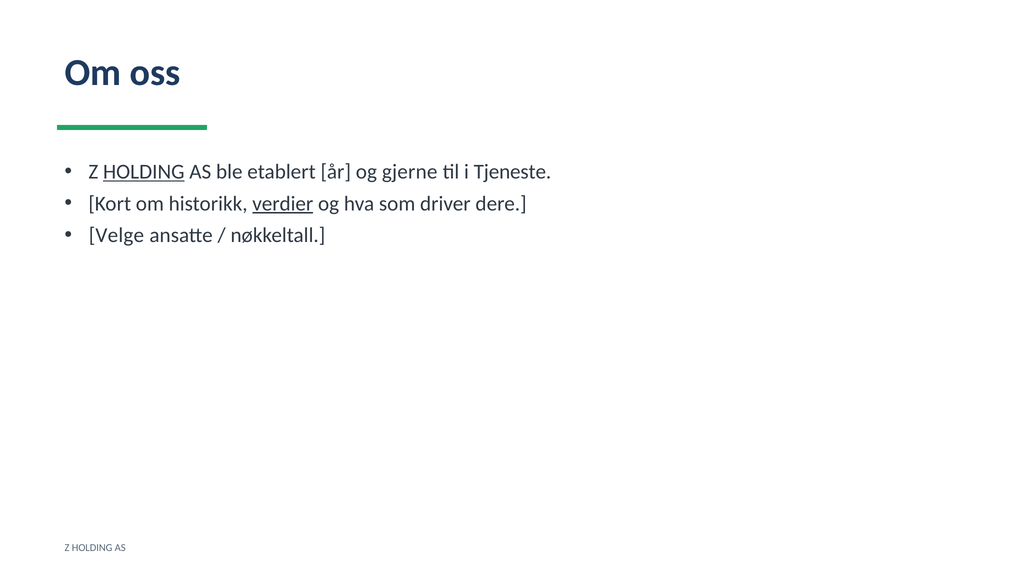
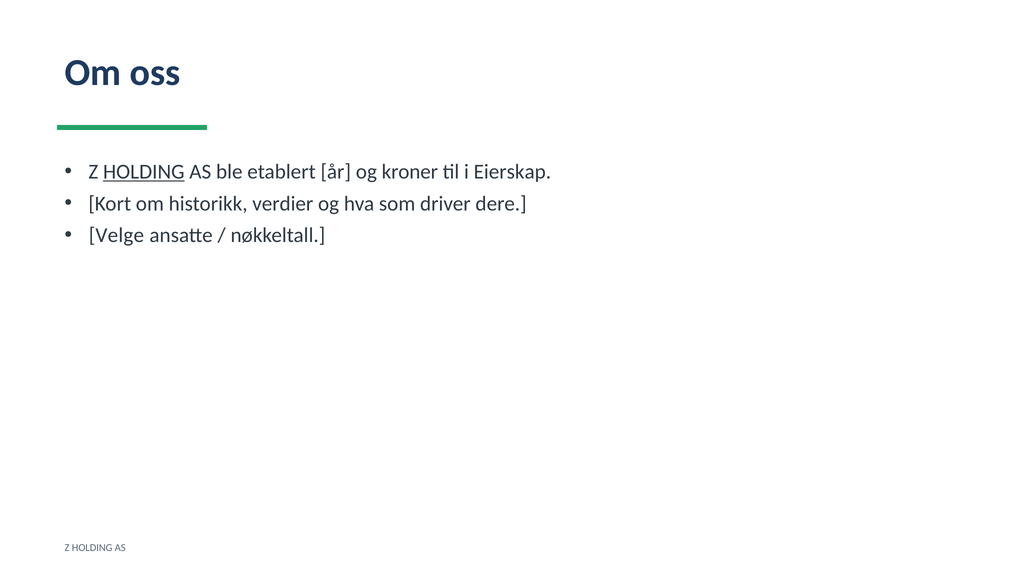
gjerne: gjerne -> kroner
Tjeneste: Tjeneste -> Eierskap
verdier underline: present -> none
